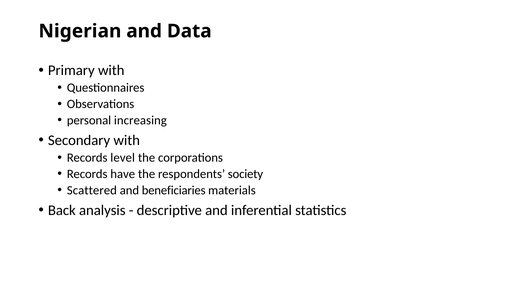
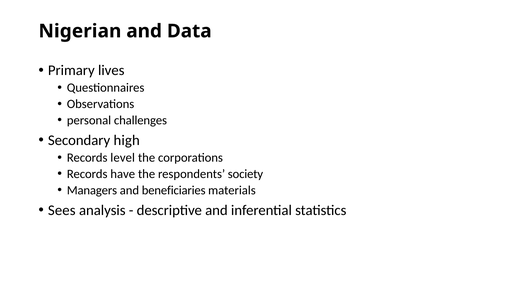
Primary with: with -> lives
increasing: increasing -> challenges
Secondary with: with -> high
Scattered: Scattered -> Managers
Back: Back -> Sees
